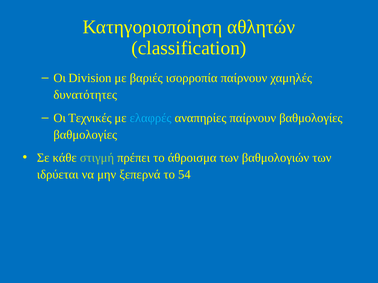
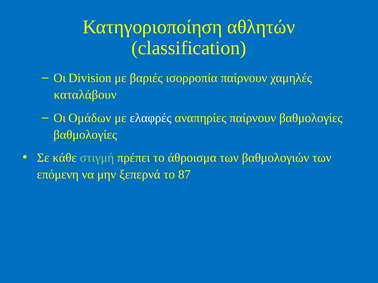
δυνατότητες: δυνατότητες -> καταλάβουν
Τεχνικές: Τεχνικές -> Ομάδων
ελαφρές colour: light blue -> white
ιδρύεται: ιδρύεται -> επόμενη
54: 54 -> 87
